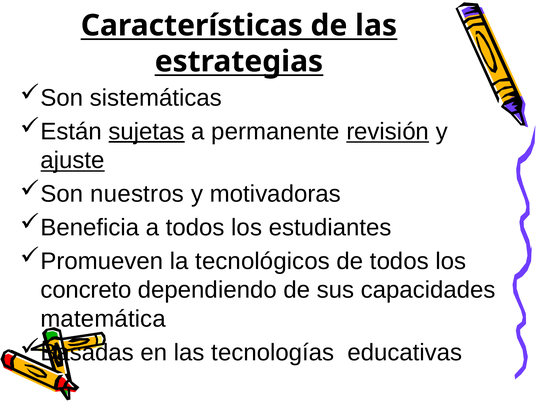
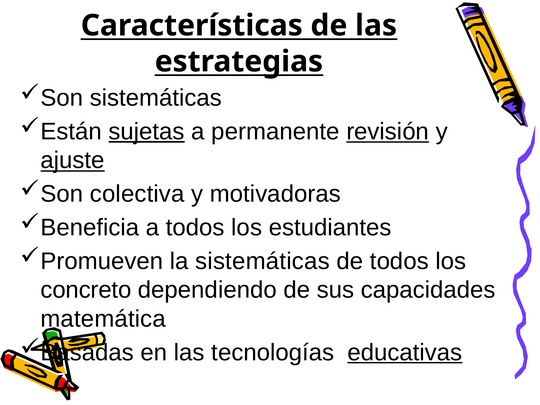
nuestros: nuestros -> colectiva
la tecnológicos: tecnológicos -> sistemáticas
educativas underline: none -> present
